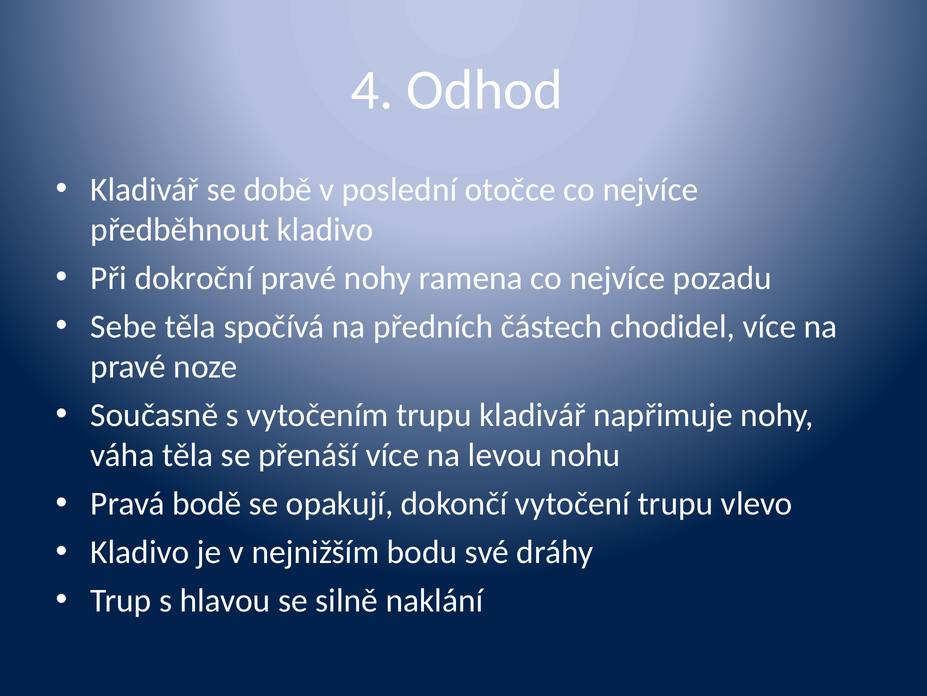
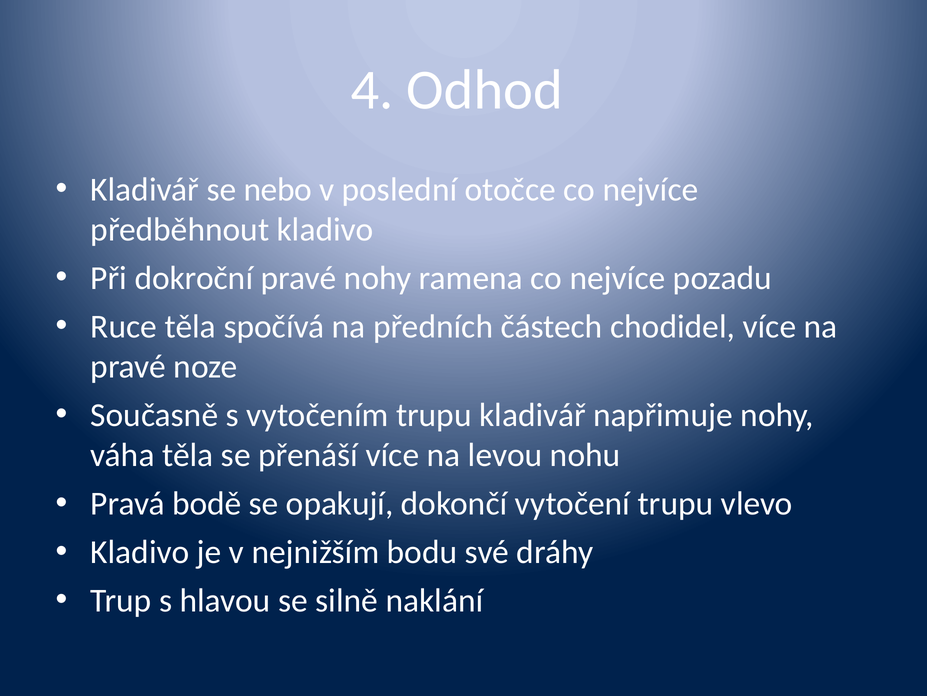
době: době -> nebo
Sebe: Sebe -> Ruce
